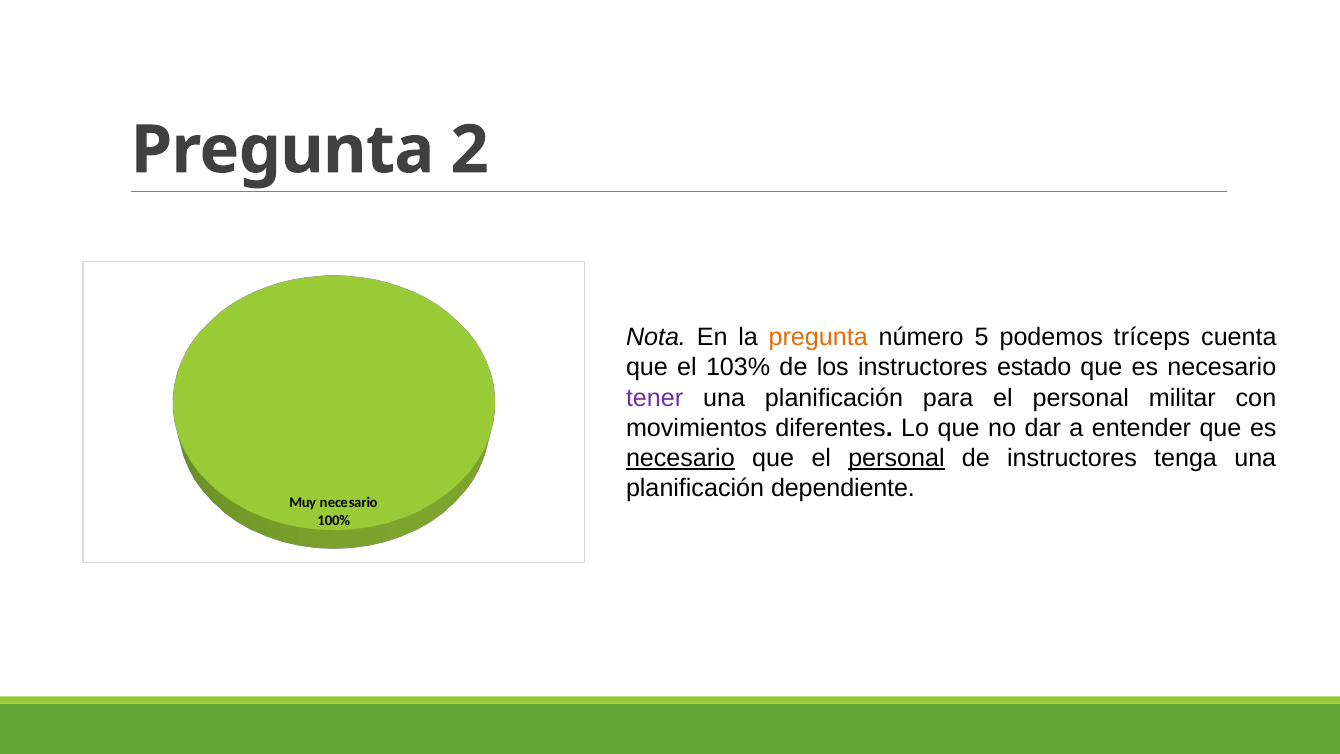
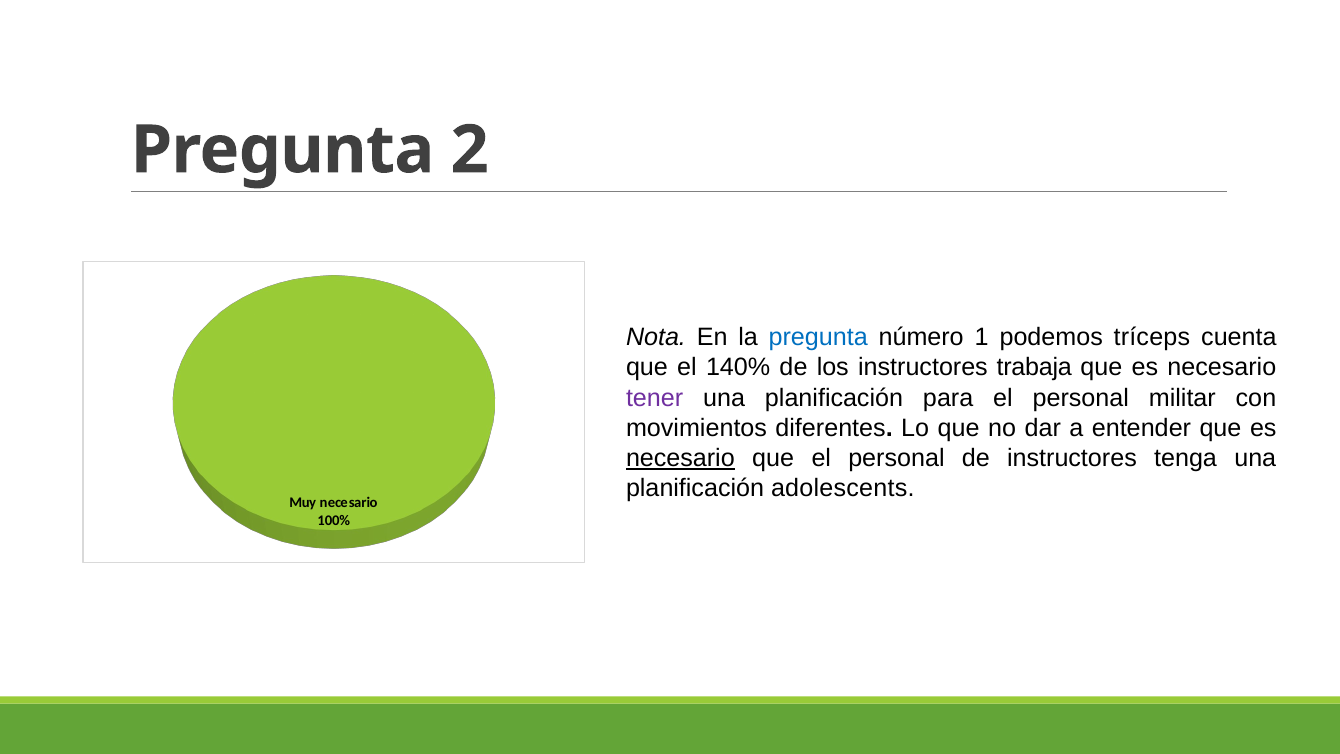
pregunta at (818, 337) colour: orange -> blue
5: 5 -> 1
103%: 103% -> 140%
estado: estado -> trabaja
personal at (896, 458) underline: present -> none
dependiente: dependiente -> adolescents
